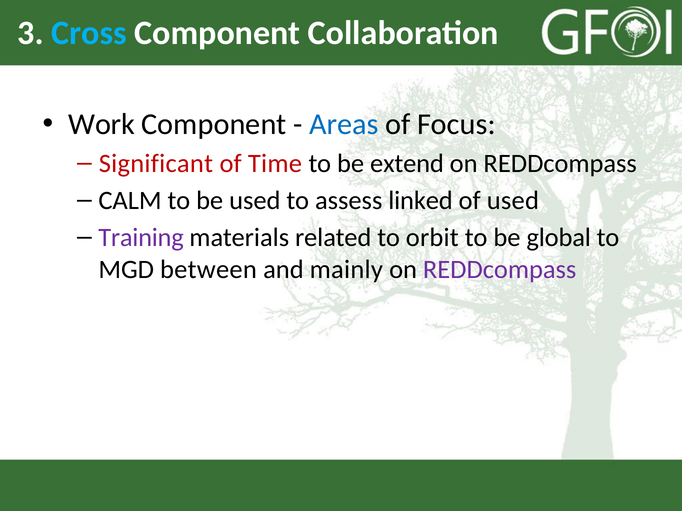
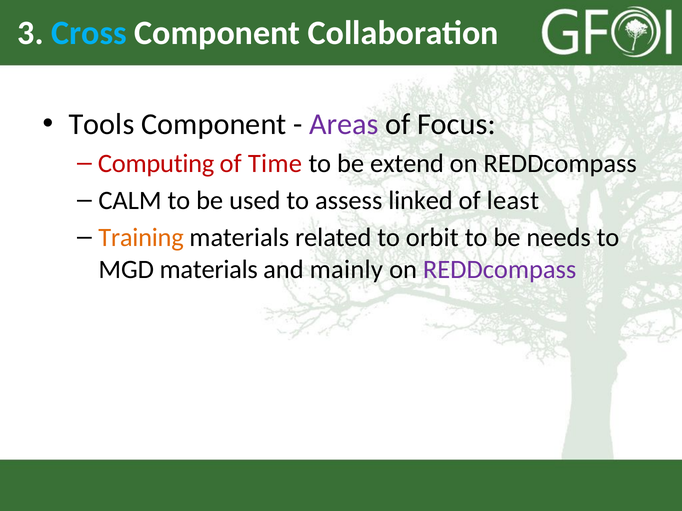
Work: Work -> Tools
Areas colour: blue -> purple
Significant: Significant -> Computing
of used: used -> least
Training colour: purple -> orange
global: global -> needs
MGD between: between -> materials
